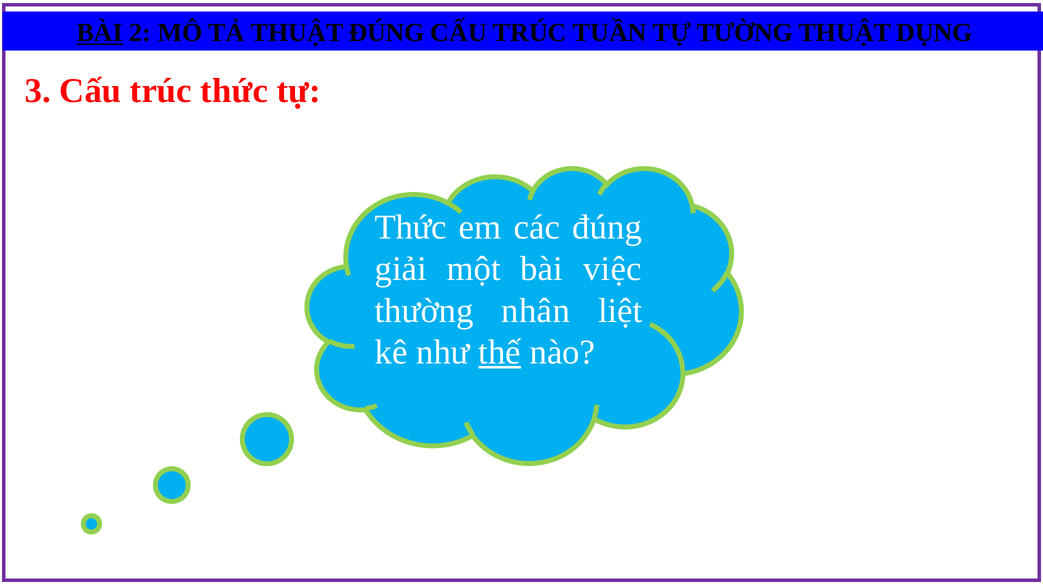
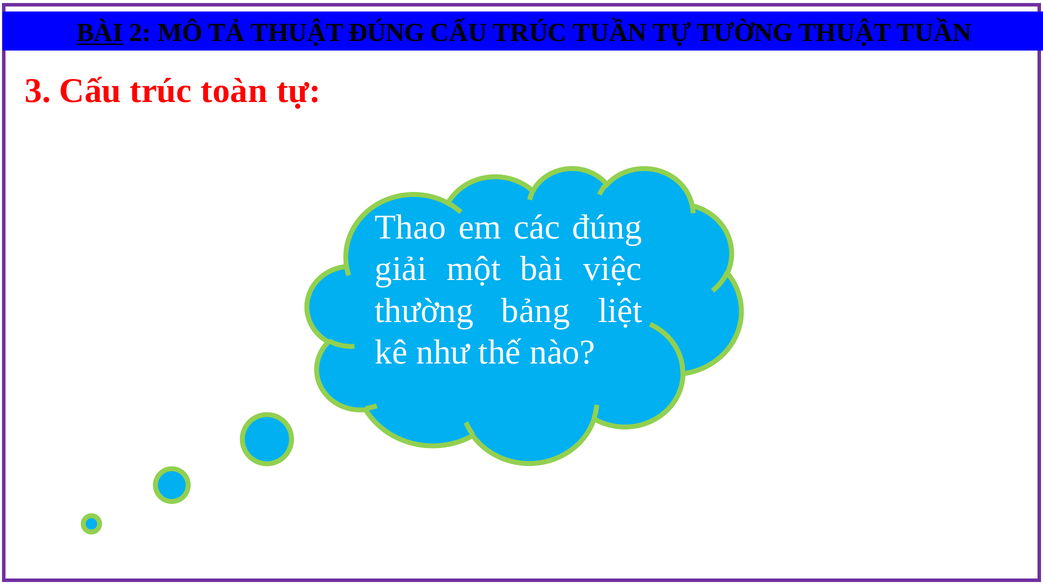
THUẬT DỤNG: DỤNG -> TUẦN
trúc thức: thức -> toàn
Thức at (411, 228): Thức -> Thao
nhân: nhân -> bảng
thế underline: present -> none
